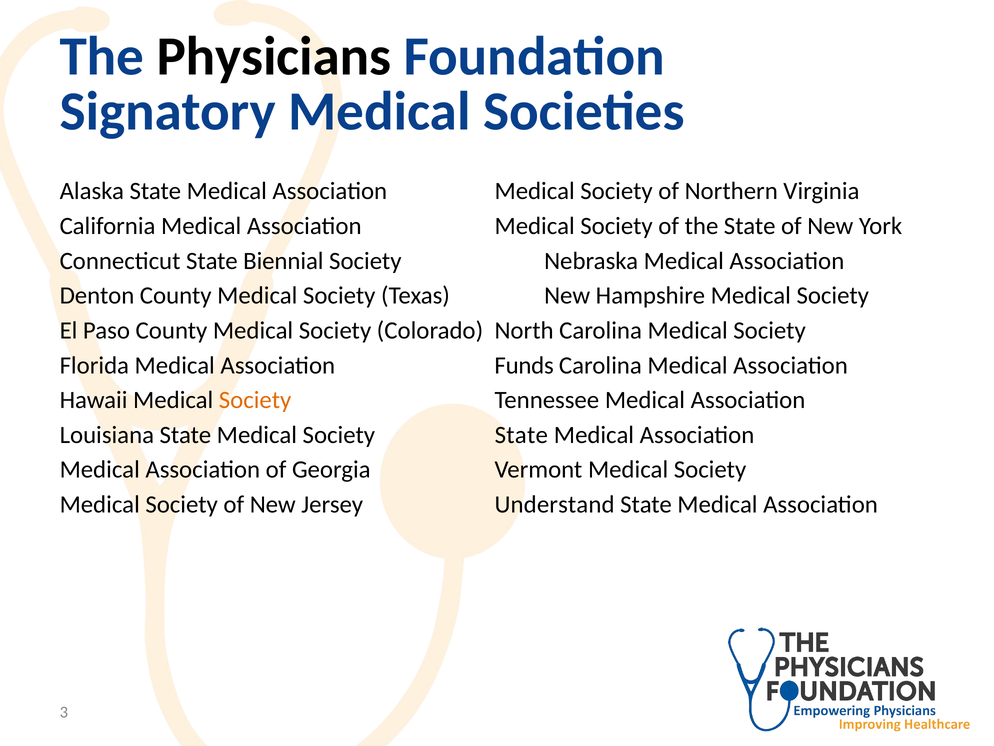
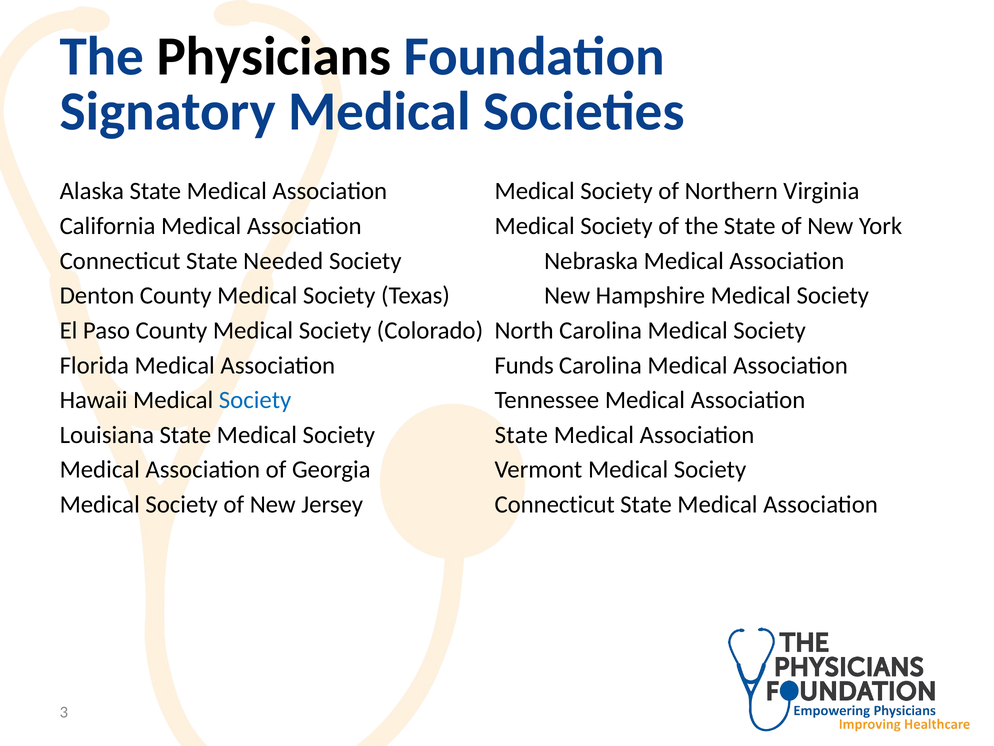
Biennial: Biennial -> Needed
Society at (255, 400) colour: orange -> blue
Jersey Understand: Understand -> Connecticut
